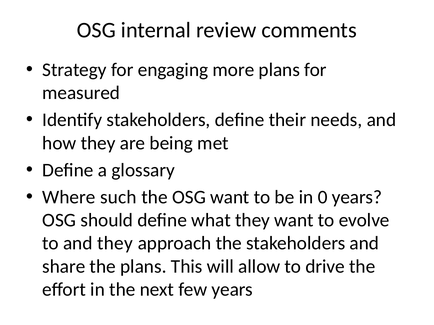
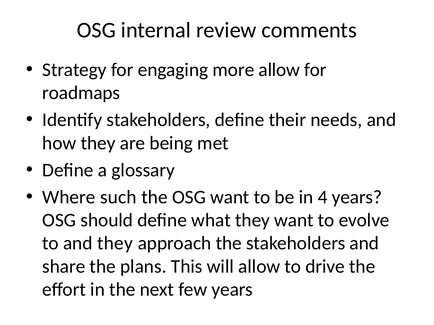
more plans: plans -> allow
measured: measured -> roadmaps
0: 0 -> 4
